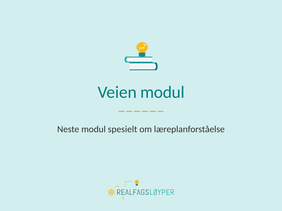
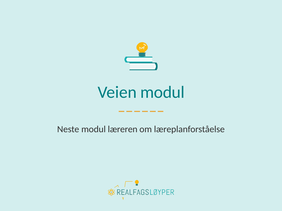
spesielt: spesielt -> læreren
